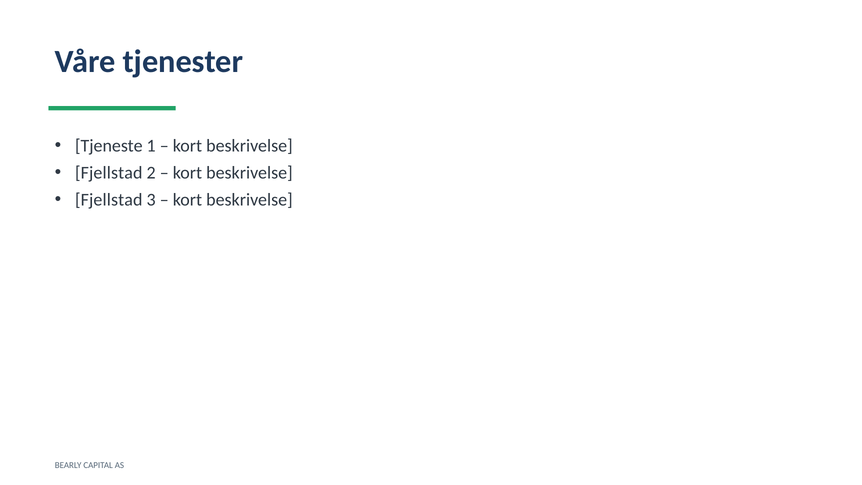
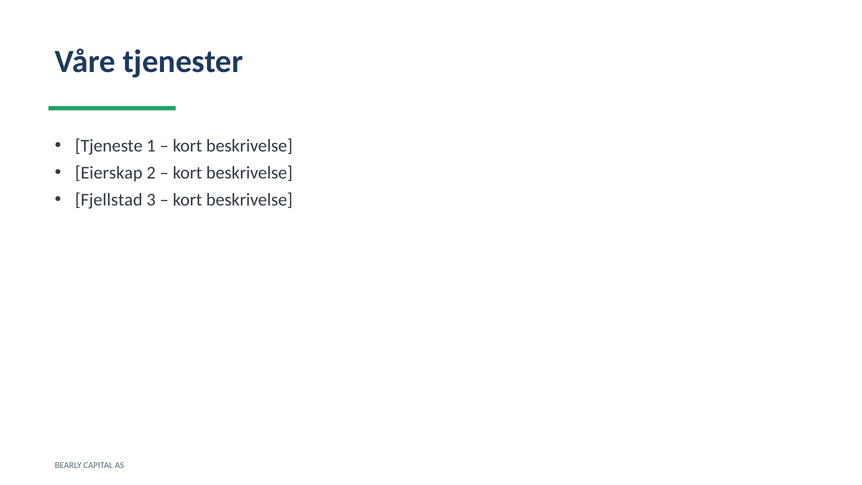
Fjellstad at (109, 173): Fjellstad -> Eierskap
